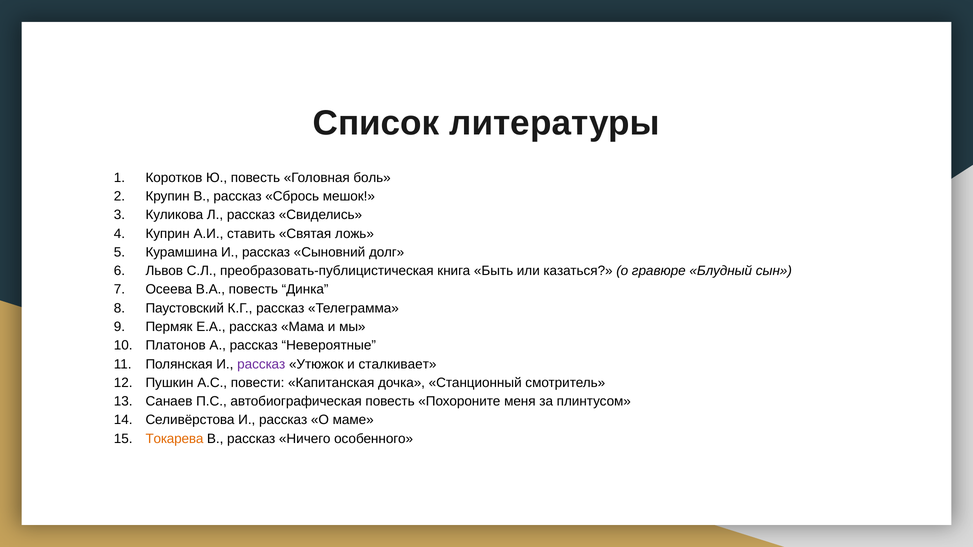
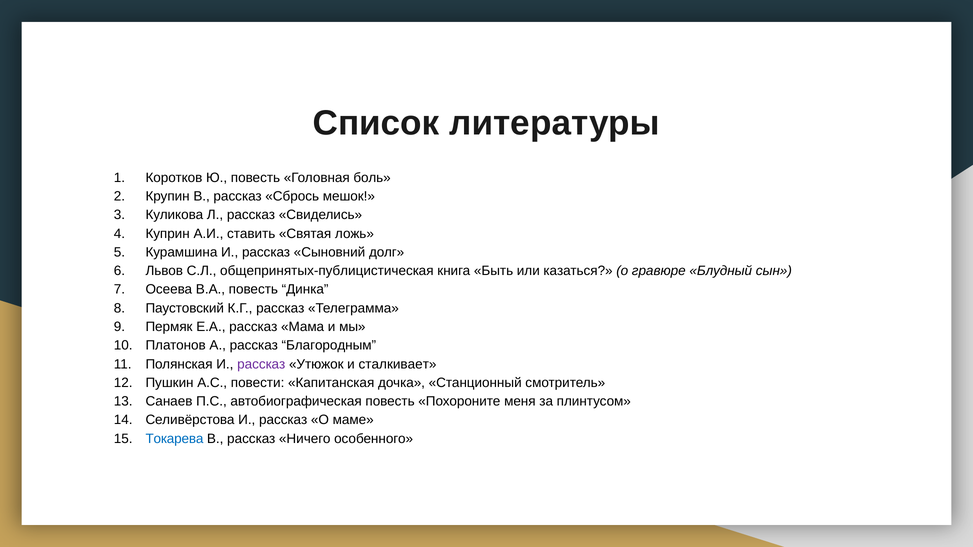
преобразовать-публицистическая: преобразовать-публицистическая -> общепринятых-публицистическая
Невероятные: Невероятные -> Благородным
Токарева colour: orange -> blue
